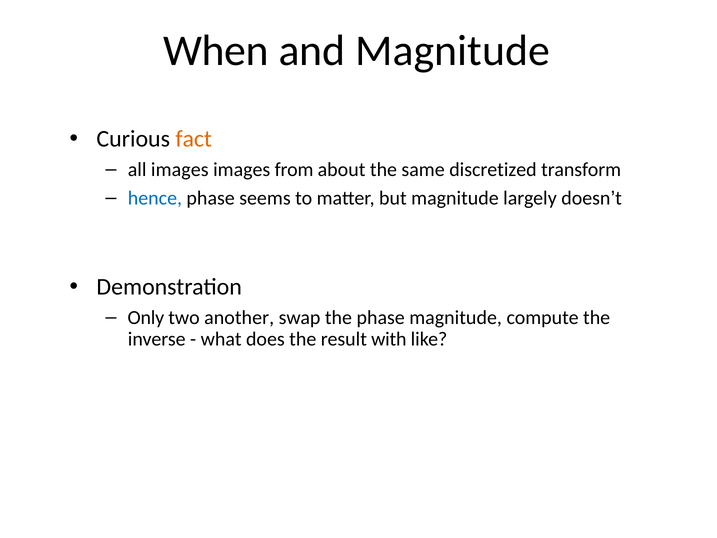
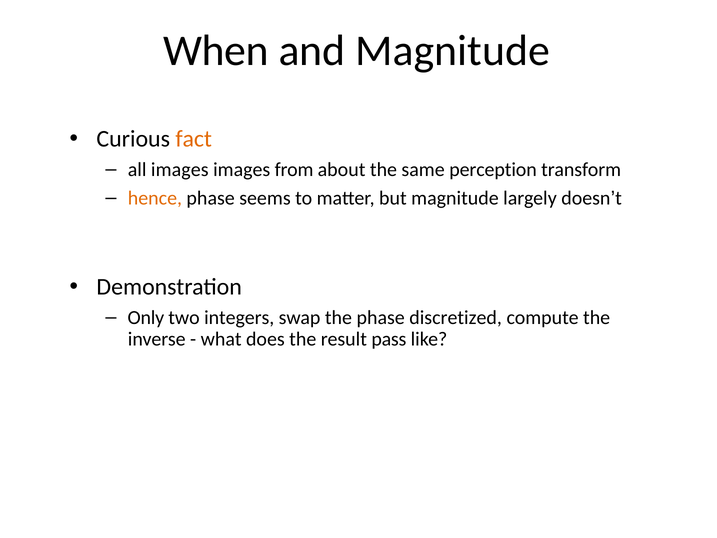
discretized: discretized -> perception
hence colour: blue -> orange
another: another -> integers
phase magnitude: magnitude -> discretized
with: with -> pass
